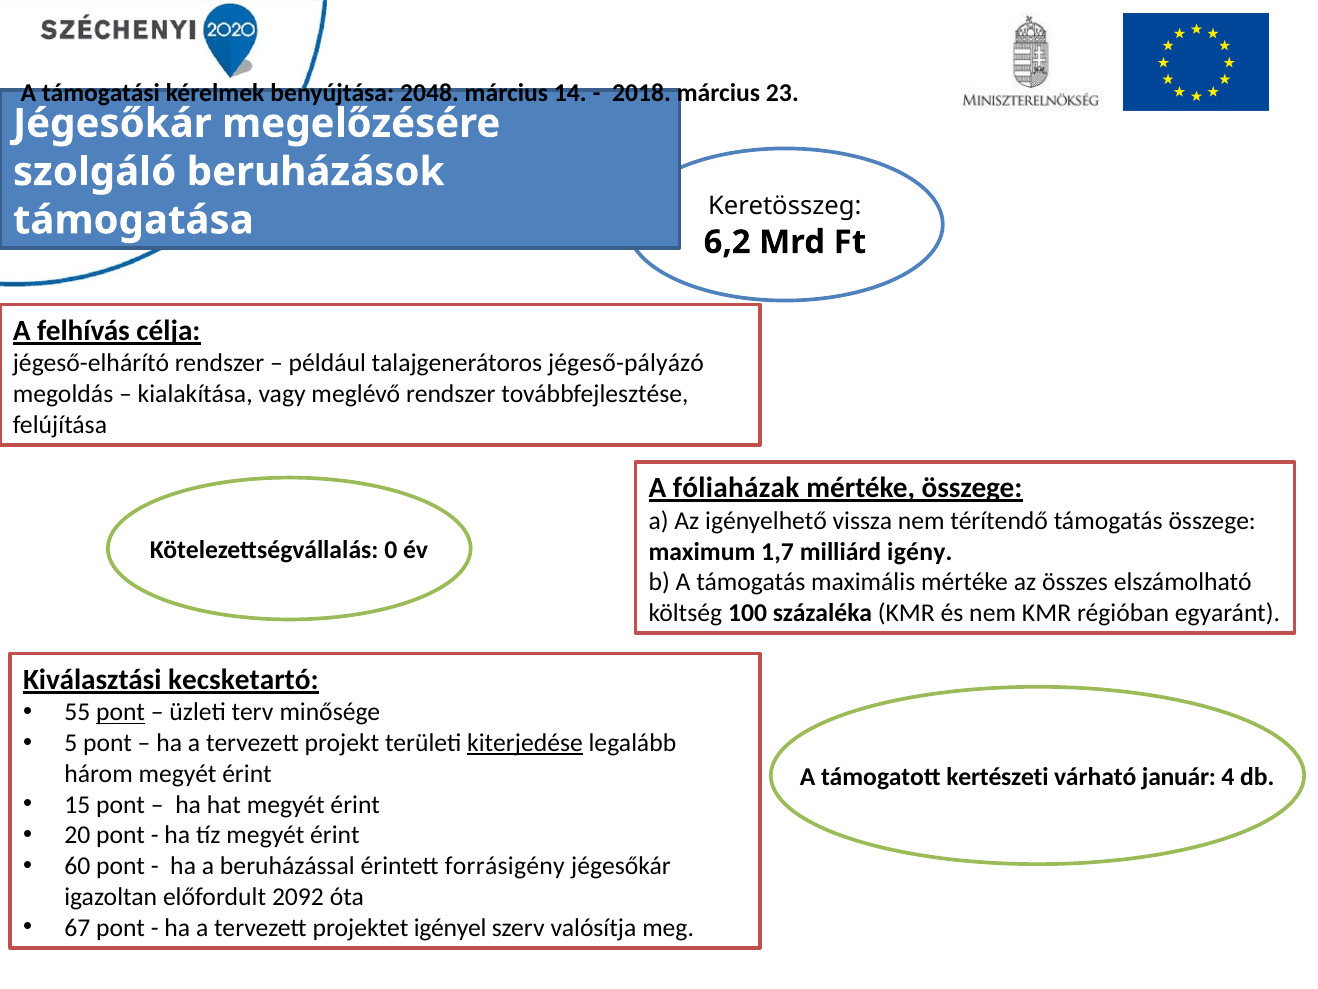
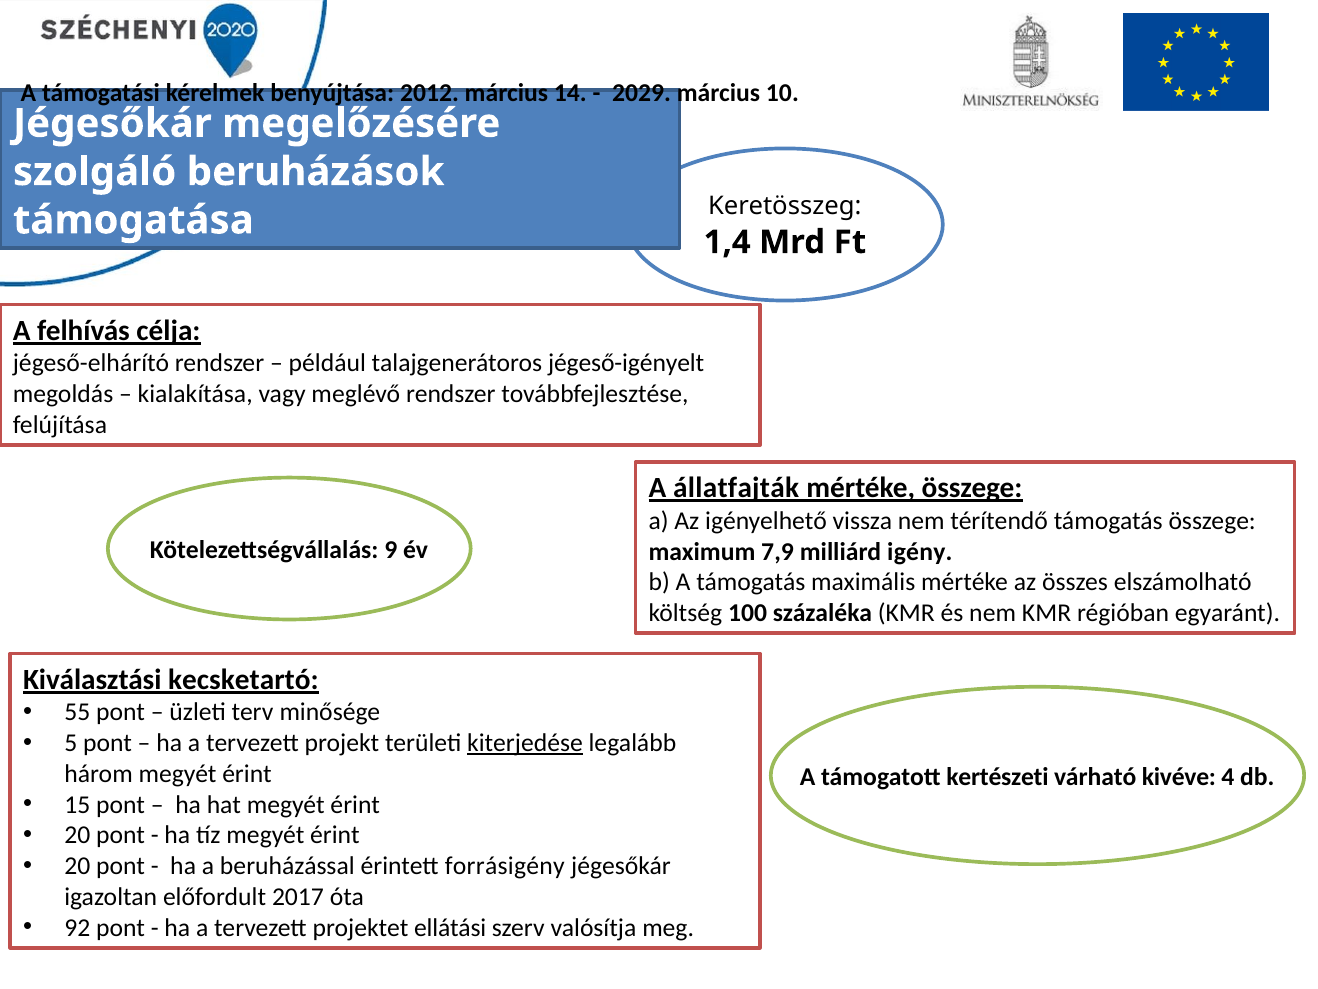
2048: 2048 -> 2012
2018: 2018 -> 2029
23: 23 -> 10
6,2: 6,2 -> 1,4
jégeső-pályázó: jégeső-pályázó -> jégeső-igényelt
fóliaházak: fóliaházak -> állatfajták
0: 0 -> 9
1,7: 1,7 -> 7,9
pont at (121, 712) underline: present -> none
január: január -> kivéve
60 at (77, 866): 60 -> 20
2092: 2092 -> 2017
67: 67 -> 92
igényel: igényel -> ellátási
